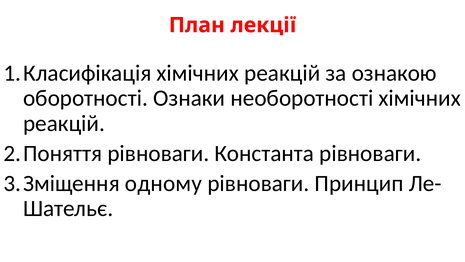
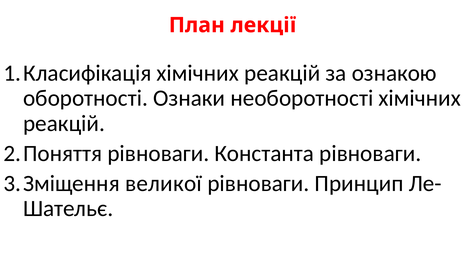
одному: одному -> великої
